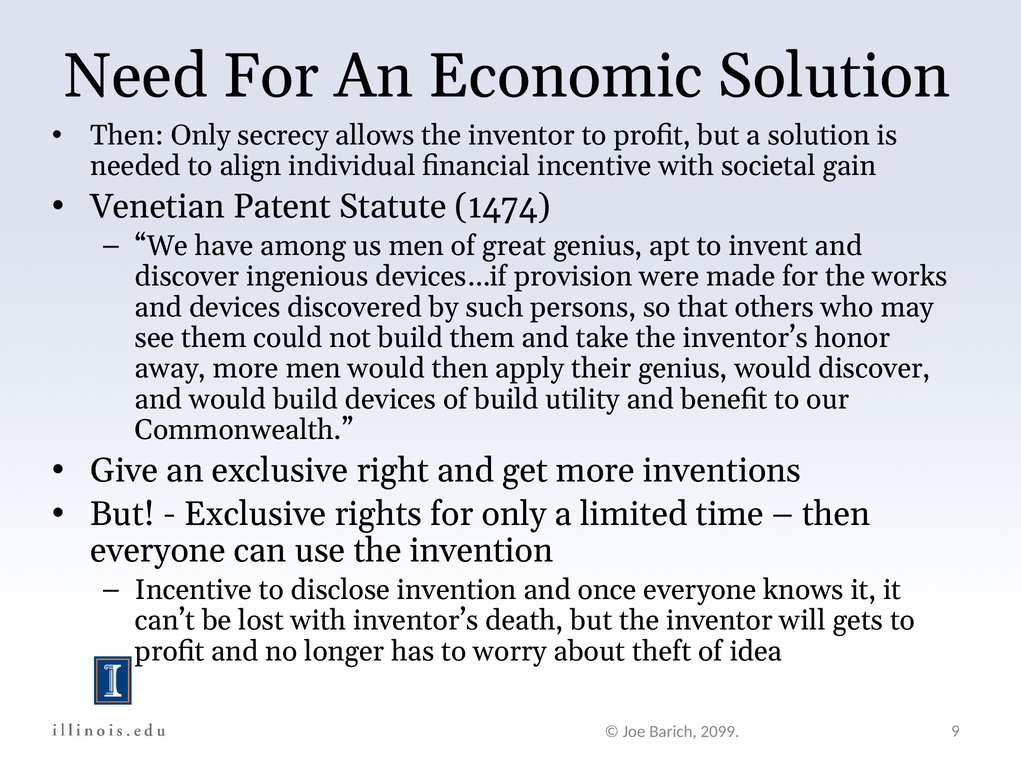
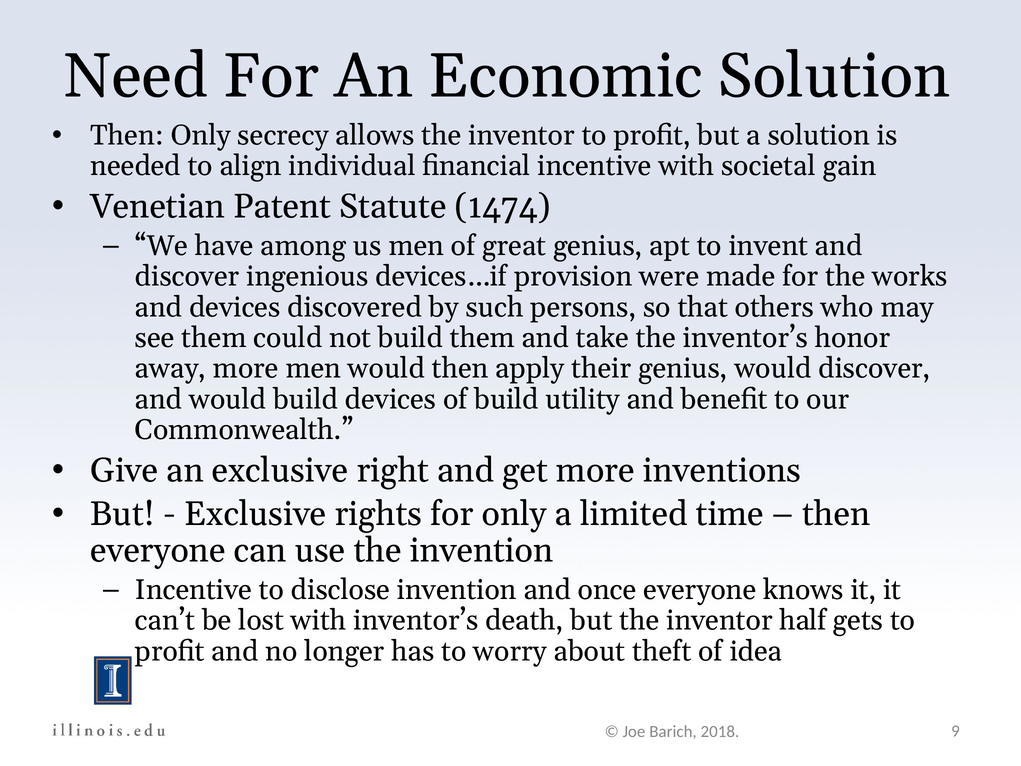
will: will -> half
2099: 2099 -> 2018
